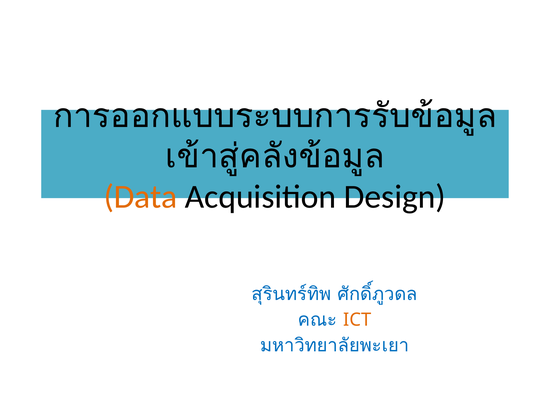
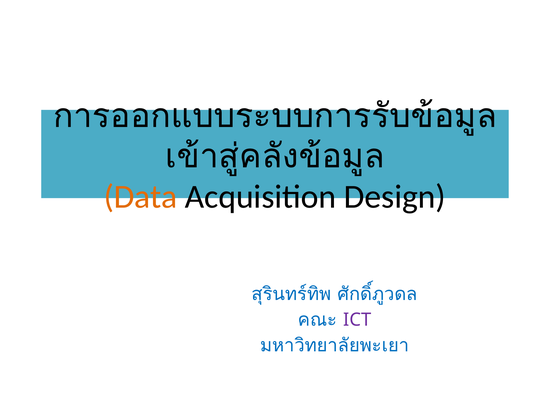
ICT colour: orange -> purple
